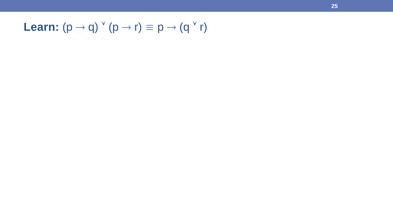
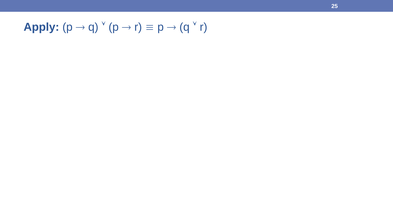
Learn: Learn -> Apply
